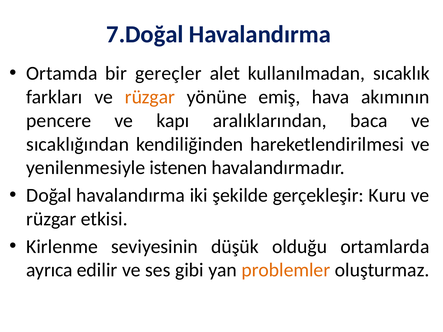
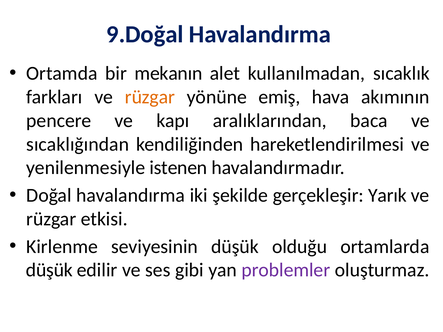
7.Doğal: 7.Doğal -> 9.Doğal
gereçler: gereçler -> mekanın
Kuru: Kuru -> Yarık
ayrıca at (49, 270): ayrıca -> düşük
problemler colour: orange -> purple
